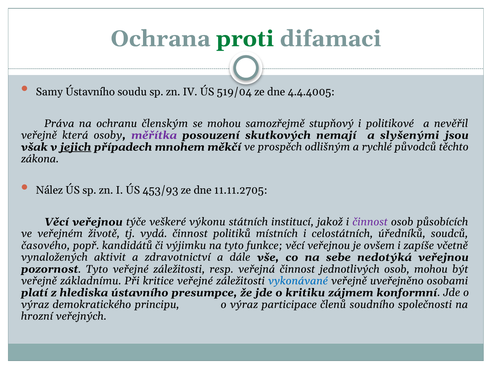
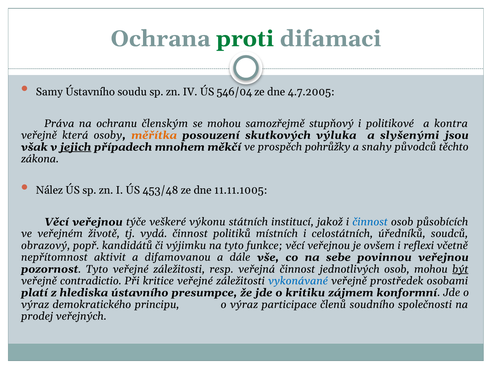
519/04: 519/04 -> 546/04
4.4.4005: 4.4.4005 -> 4.7.2005
nevěřil: nevěřil -> kontra
měřítka colour: purple -> orange
nemají: nemají -> výluka
odlišným: odlišným -> pohrůžky
rychlé: rychlé -> snahy
453/93: 453/93 -> 453/48
11.11.2705: 11.11.2705 -> 11.11.1005
činnost at (370, 222) colour: purple -> blue
časového: časového -> obrazový
zapíše: zapíše -> reflexi
vynaložených: vynaložených -> nepřítomnost
zdravotnictví: zdravotnictví -> difamovanou
nedotýká: nedotýká -> povinnou
být underline: none -> present
základnímu: základnímu -> contradictio
uveřejněno: uveřejněno -> prostředek
hrozní: hrozní -> prodej
